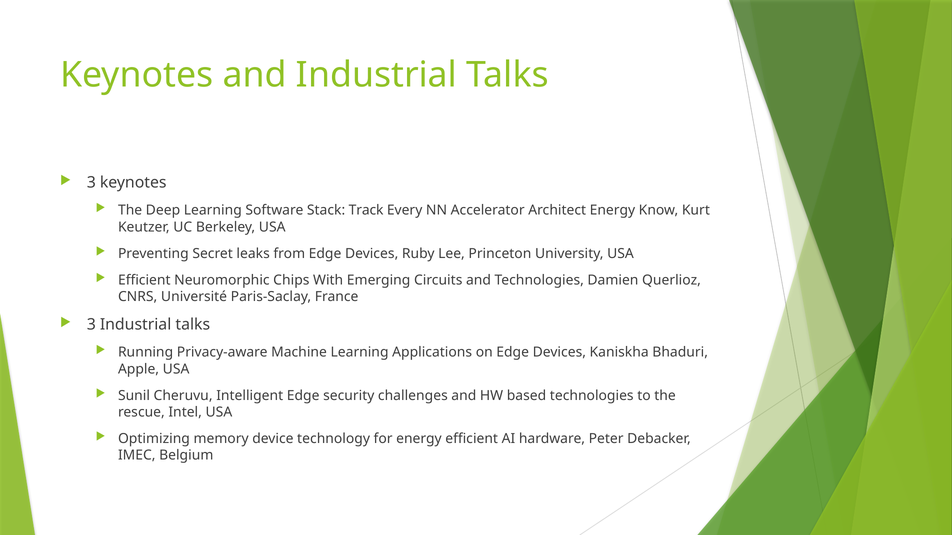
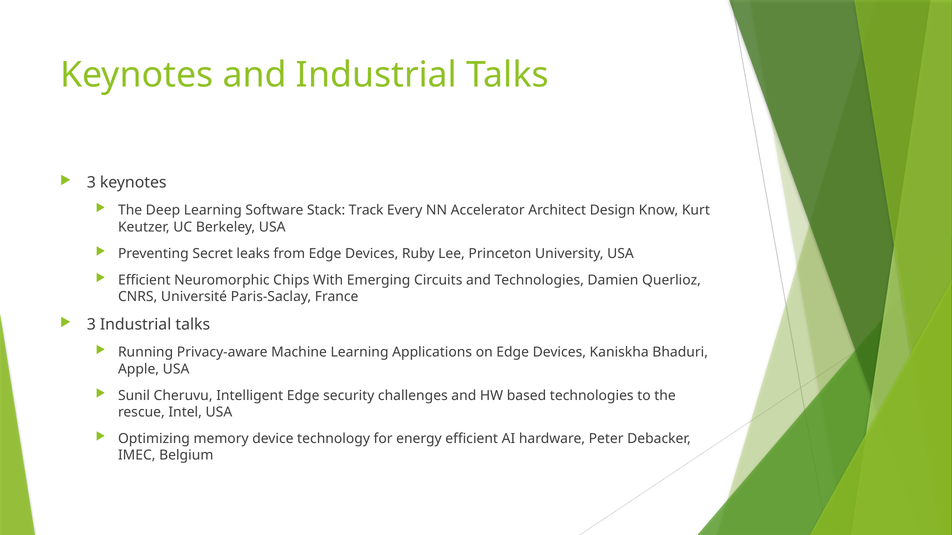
Architect Energy: Energy -> Design
